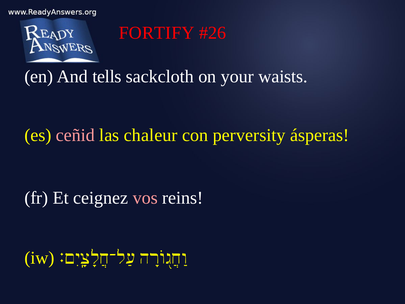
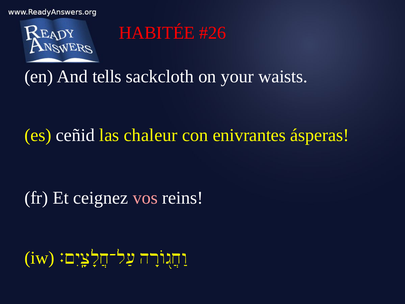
FORTIFY: FORTIFY -> HABITÉE
ceñid colour: pink -> white
perversity: perversity -> enivrantes
